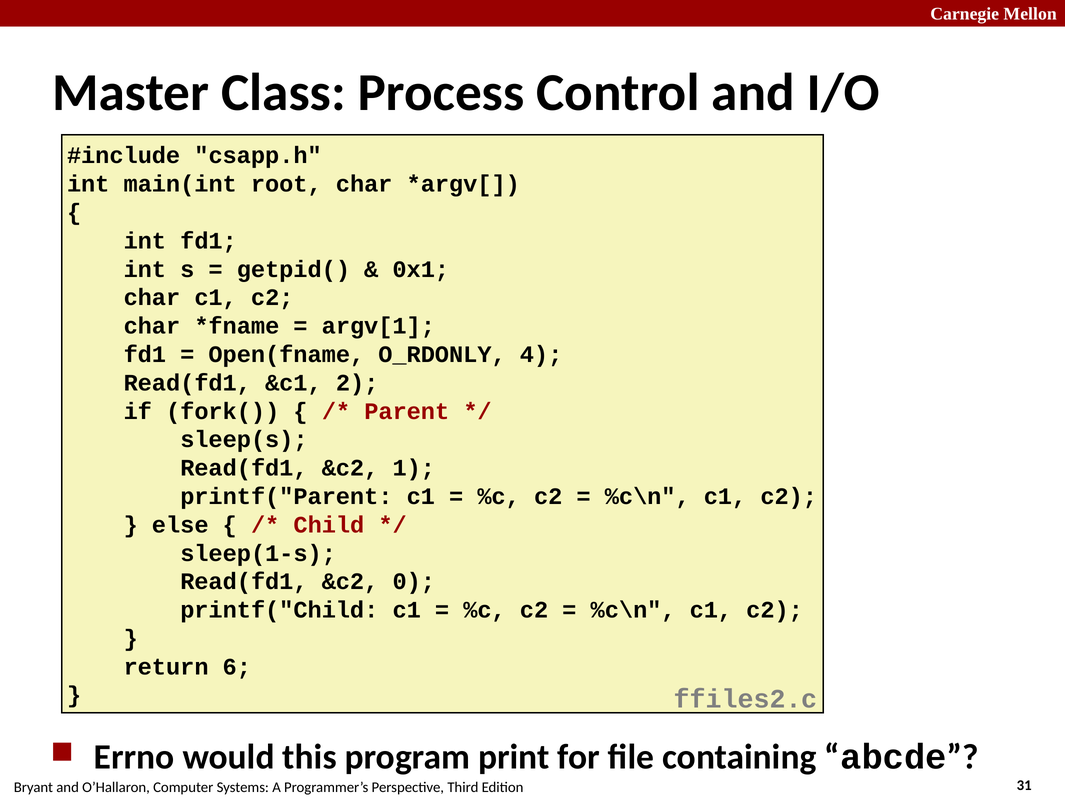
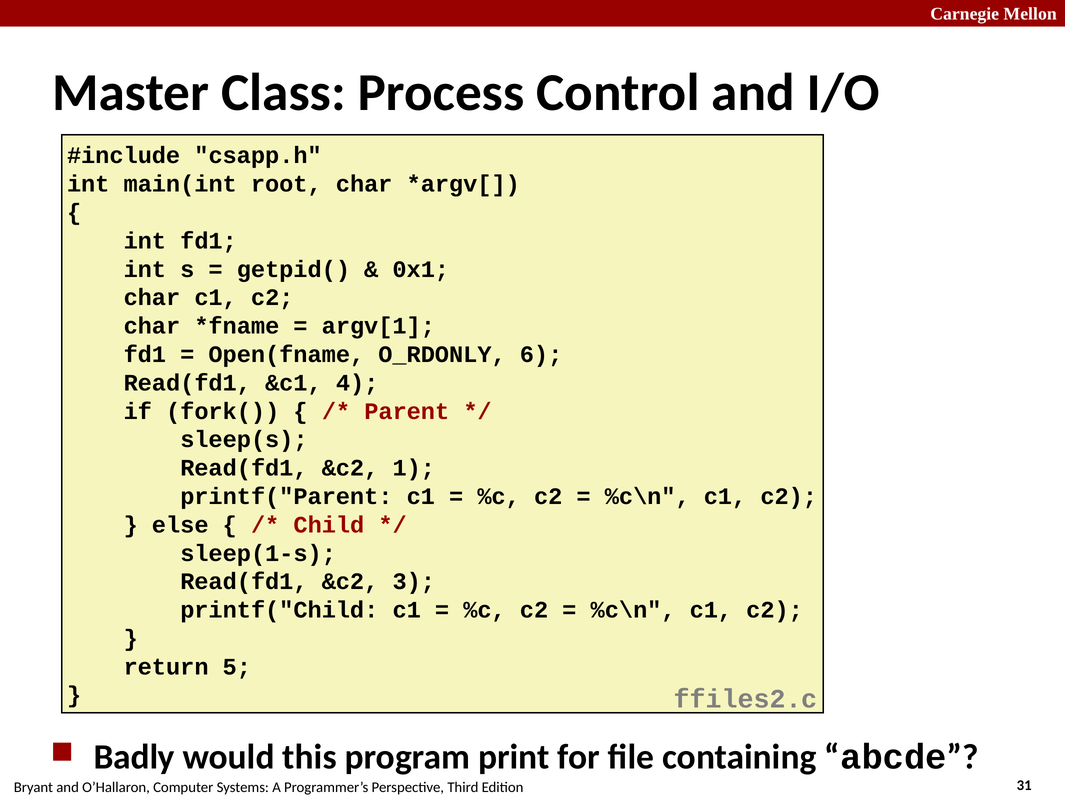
4: 4 -> 6
2: 2 -> 4
0: 0 -> 3
6: 6 -> 5
Errno: Errno -> Badly
